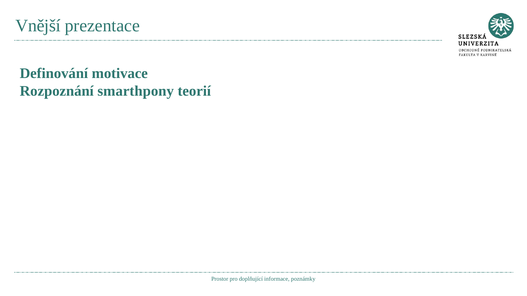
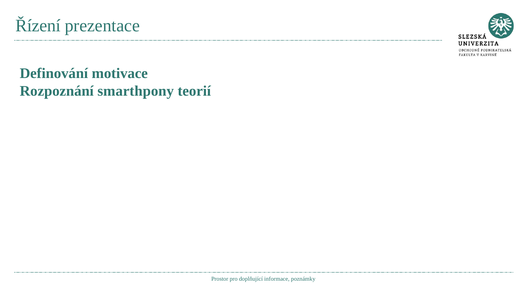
Vnější: Vnější -> Řízení
